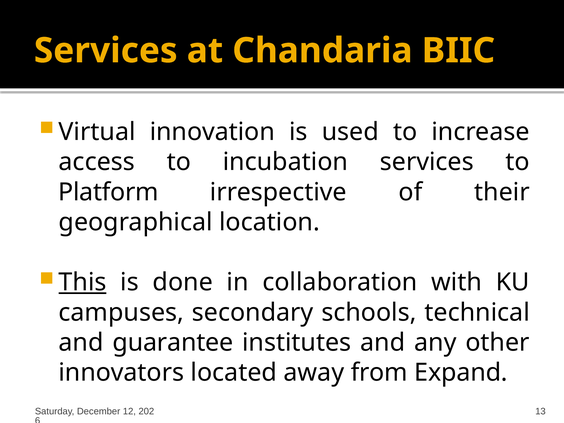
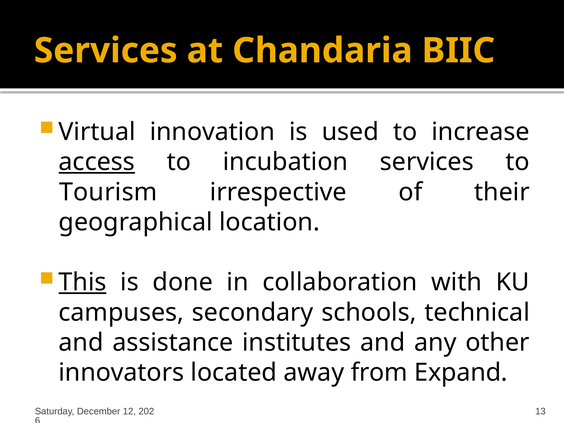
access underline: none -> present
Platform: Platform -> Tourism
guarantee: guarantee -> assistance
